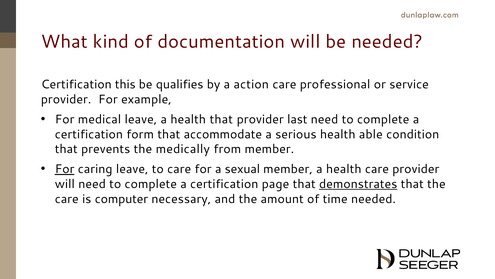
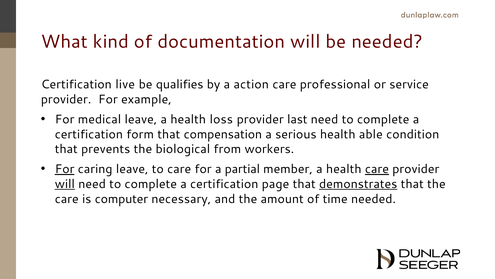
this: this -> live
health that: that -> loss
accommodate: accommodate -> compensation
medically: medically -> biological
from member: member -> workers
sexual: sexual -> partial
care at (377, 169) underline: none -> present
will at (65, 184) underline: none -> present
